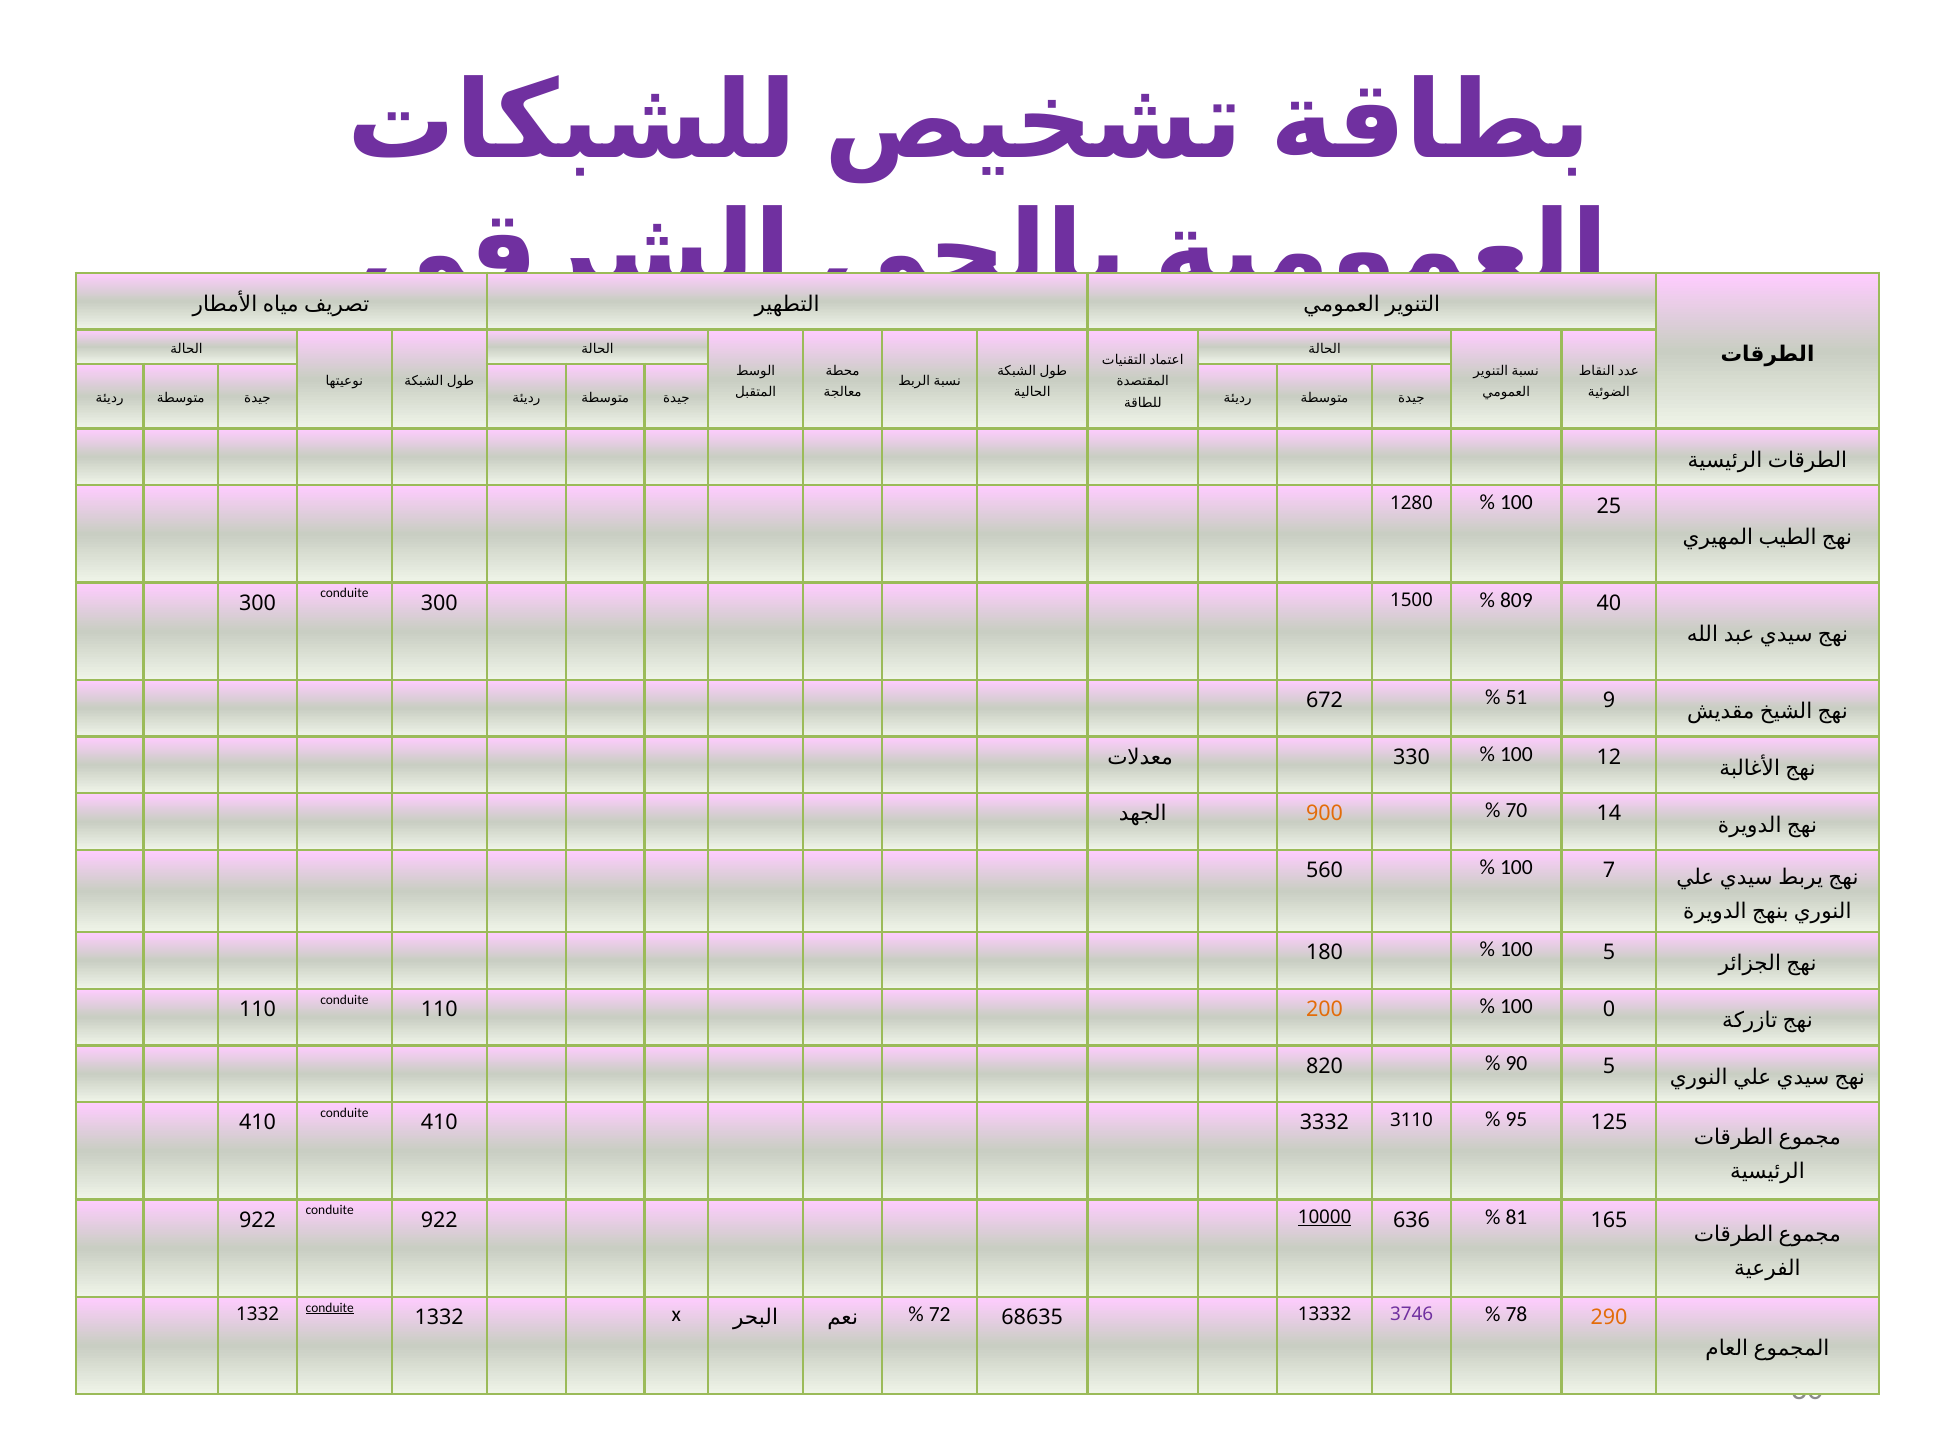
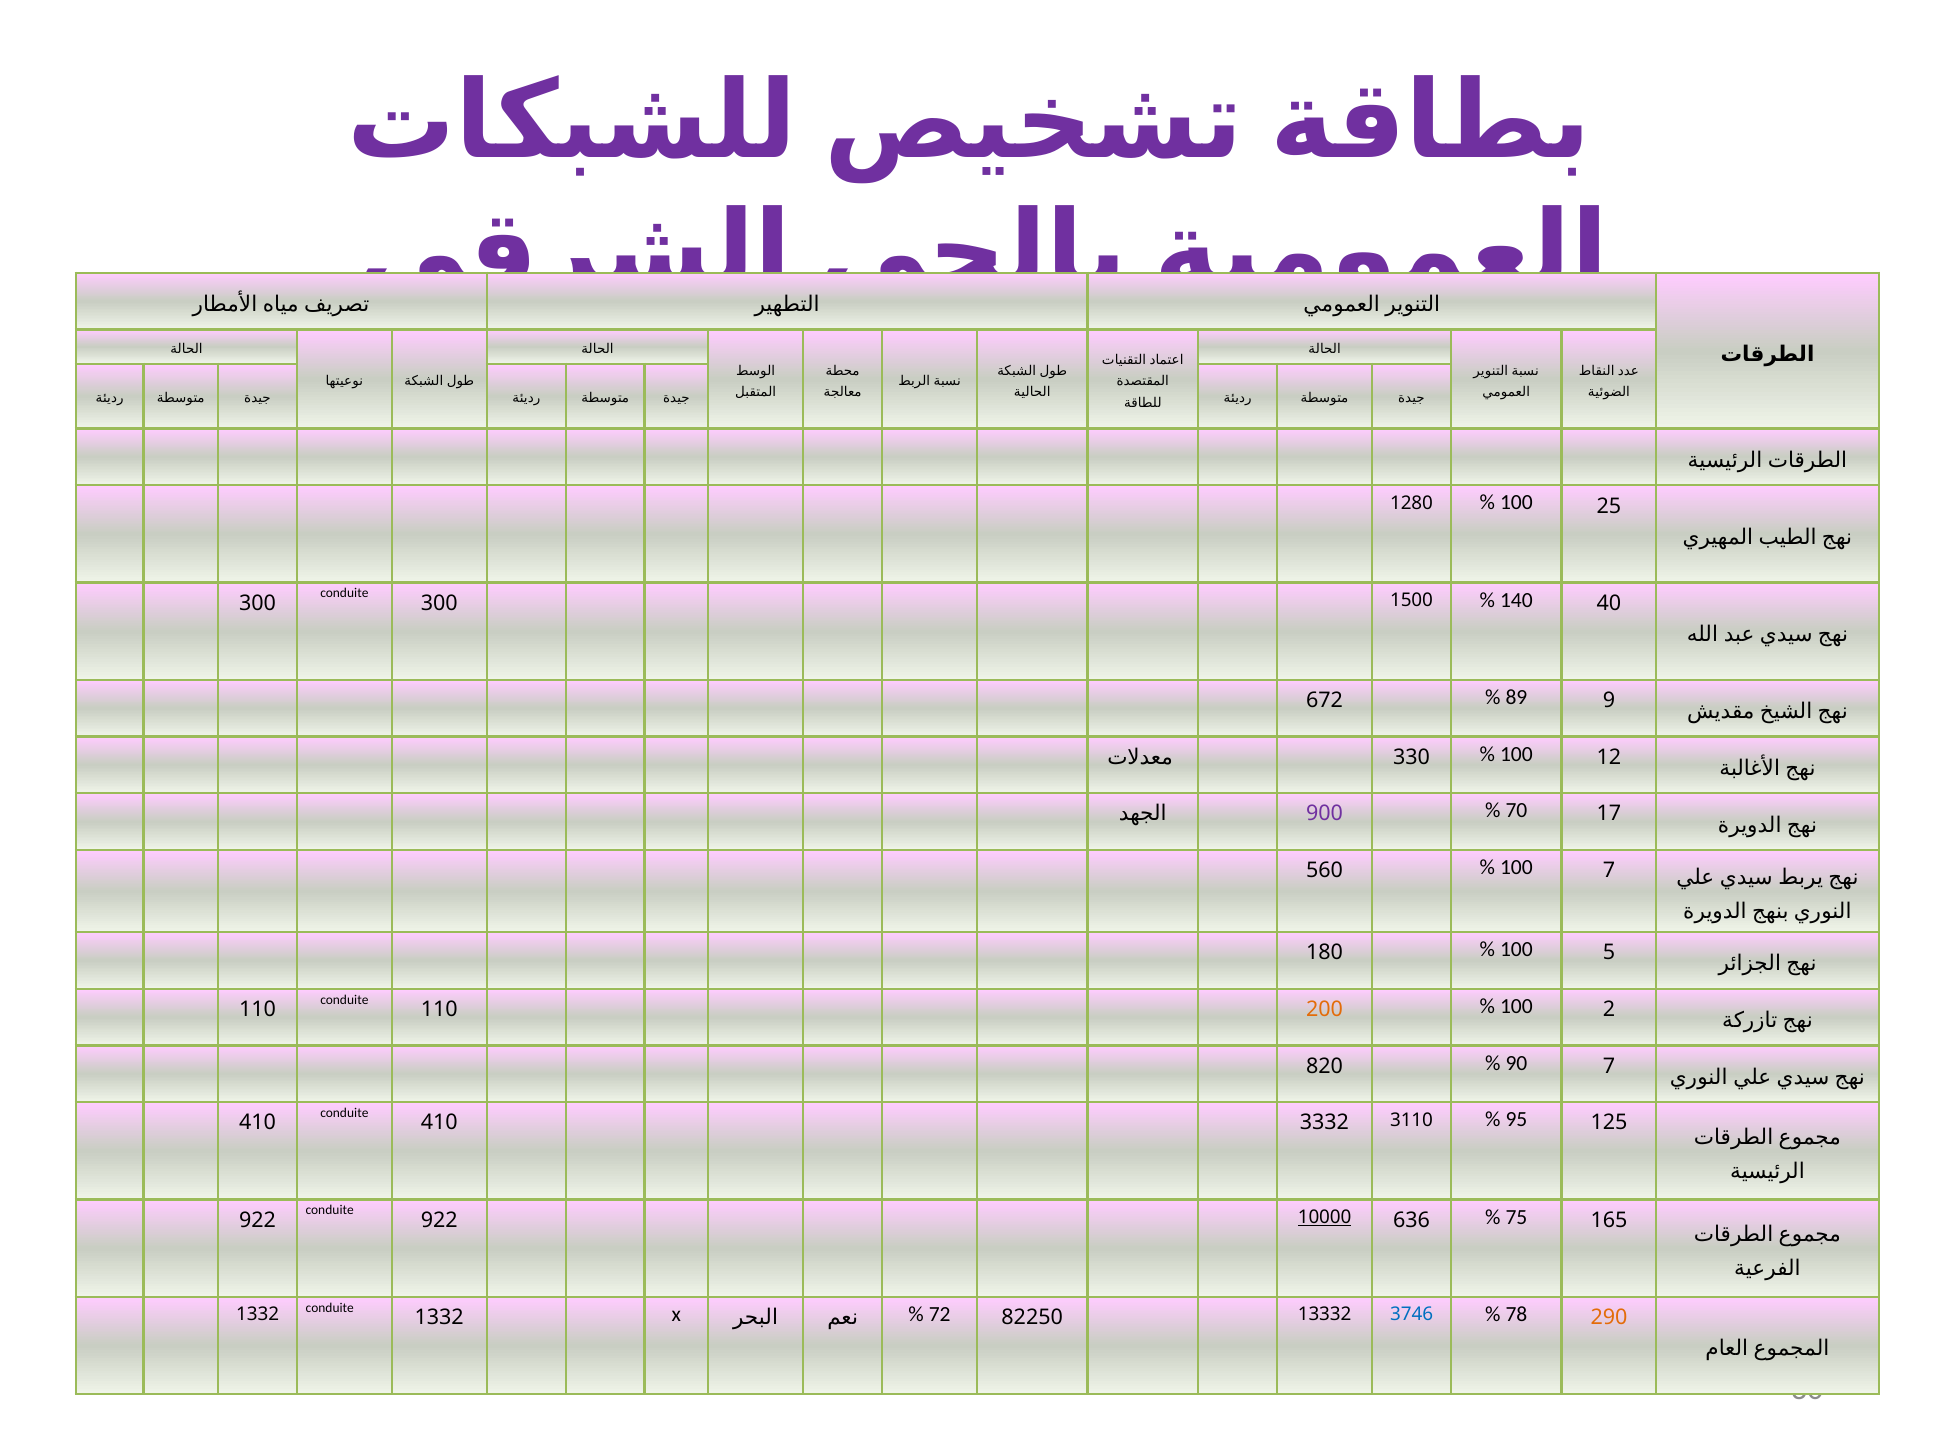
809: 809 -> 140
51: 51 -> 89
900 colour: orange -> purple
14: 14 -> 17
0: 0 -> 2
90 5: 5 -> 7
81: 81 -> 75
conduite at (330, 1308) underline: present -> none
68635: 68635 -> 82250
3746 colour: purple -> blue
